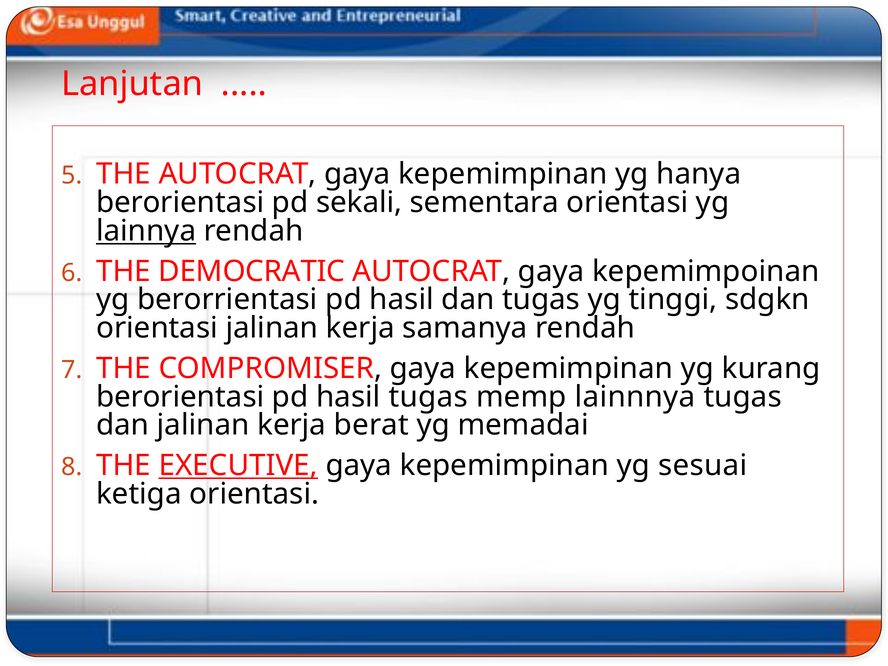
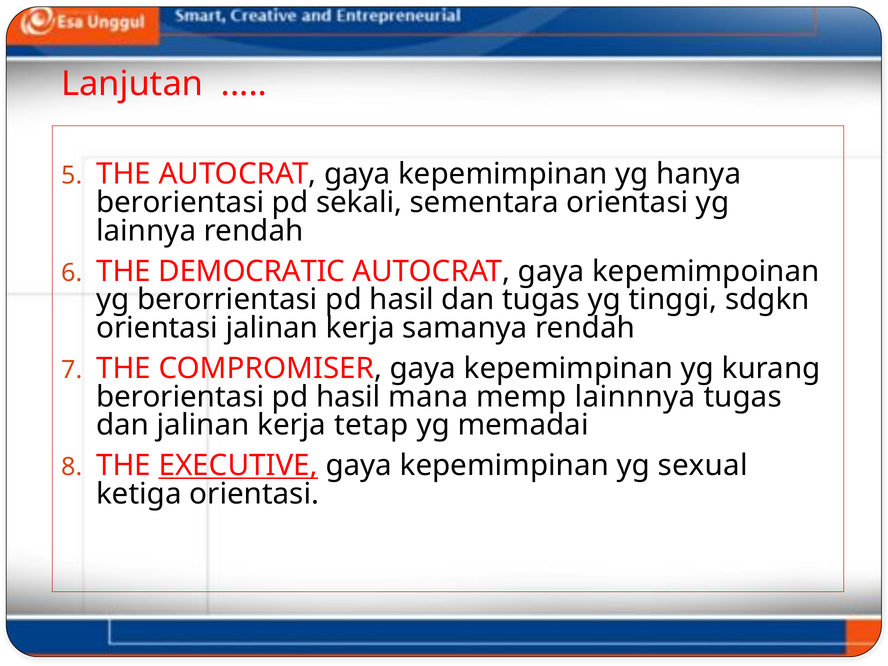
lainnya underline: present -> none
hasil tugas: tugas -> mana
berat: berat -> tetap
sesuai: sesuai -> sexual
